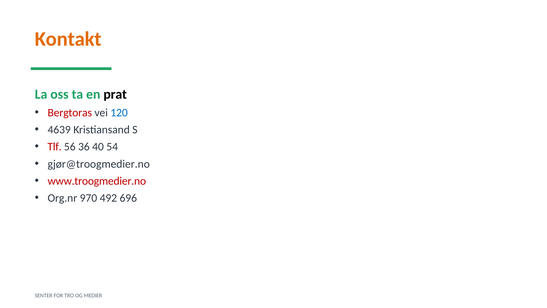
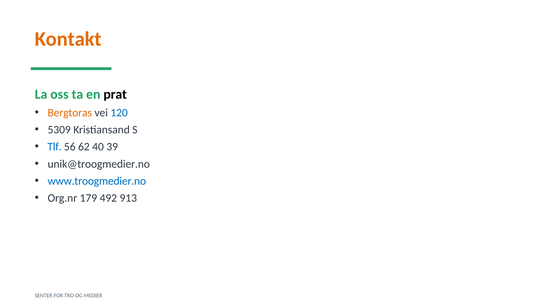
Bergtoras colour: red -> orange
4639: 4639 -> 5309
Tlf colour: red -> blue
36: 36 -> 62
54: 54 -> 39
gjør@troogmedier.no: gjør@troogmedier.no -> unik@troogmedier.no
www.troogmedier.no colour: red -> blue
970: 970 -> 179
696: 696 -> 913
